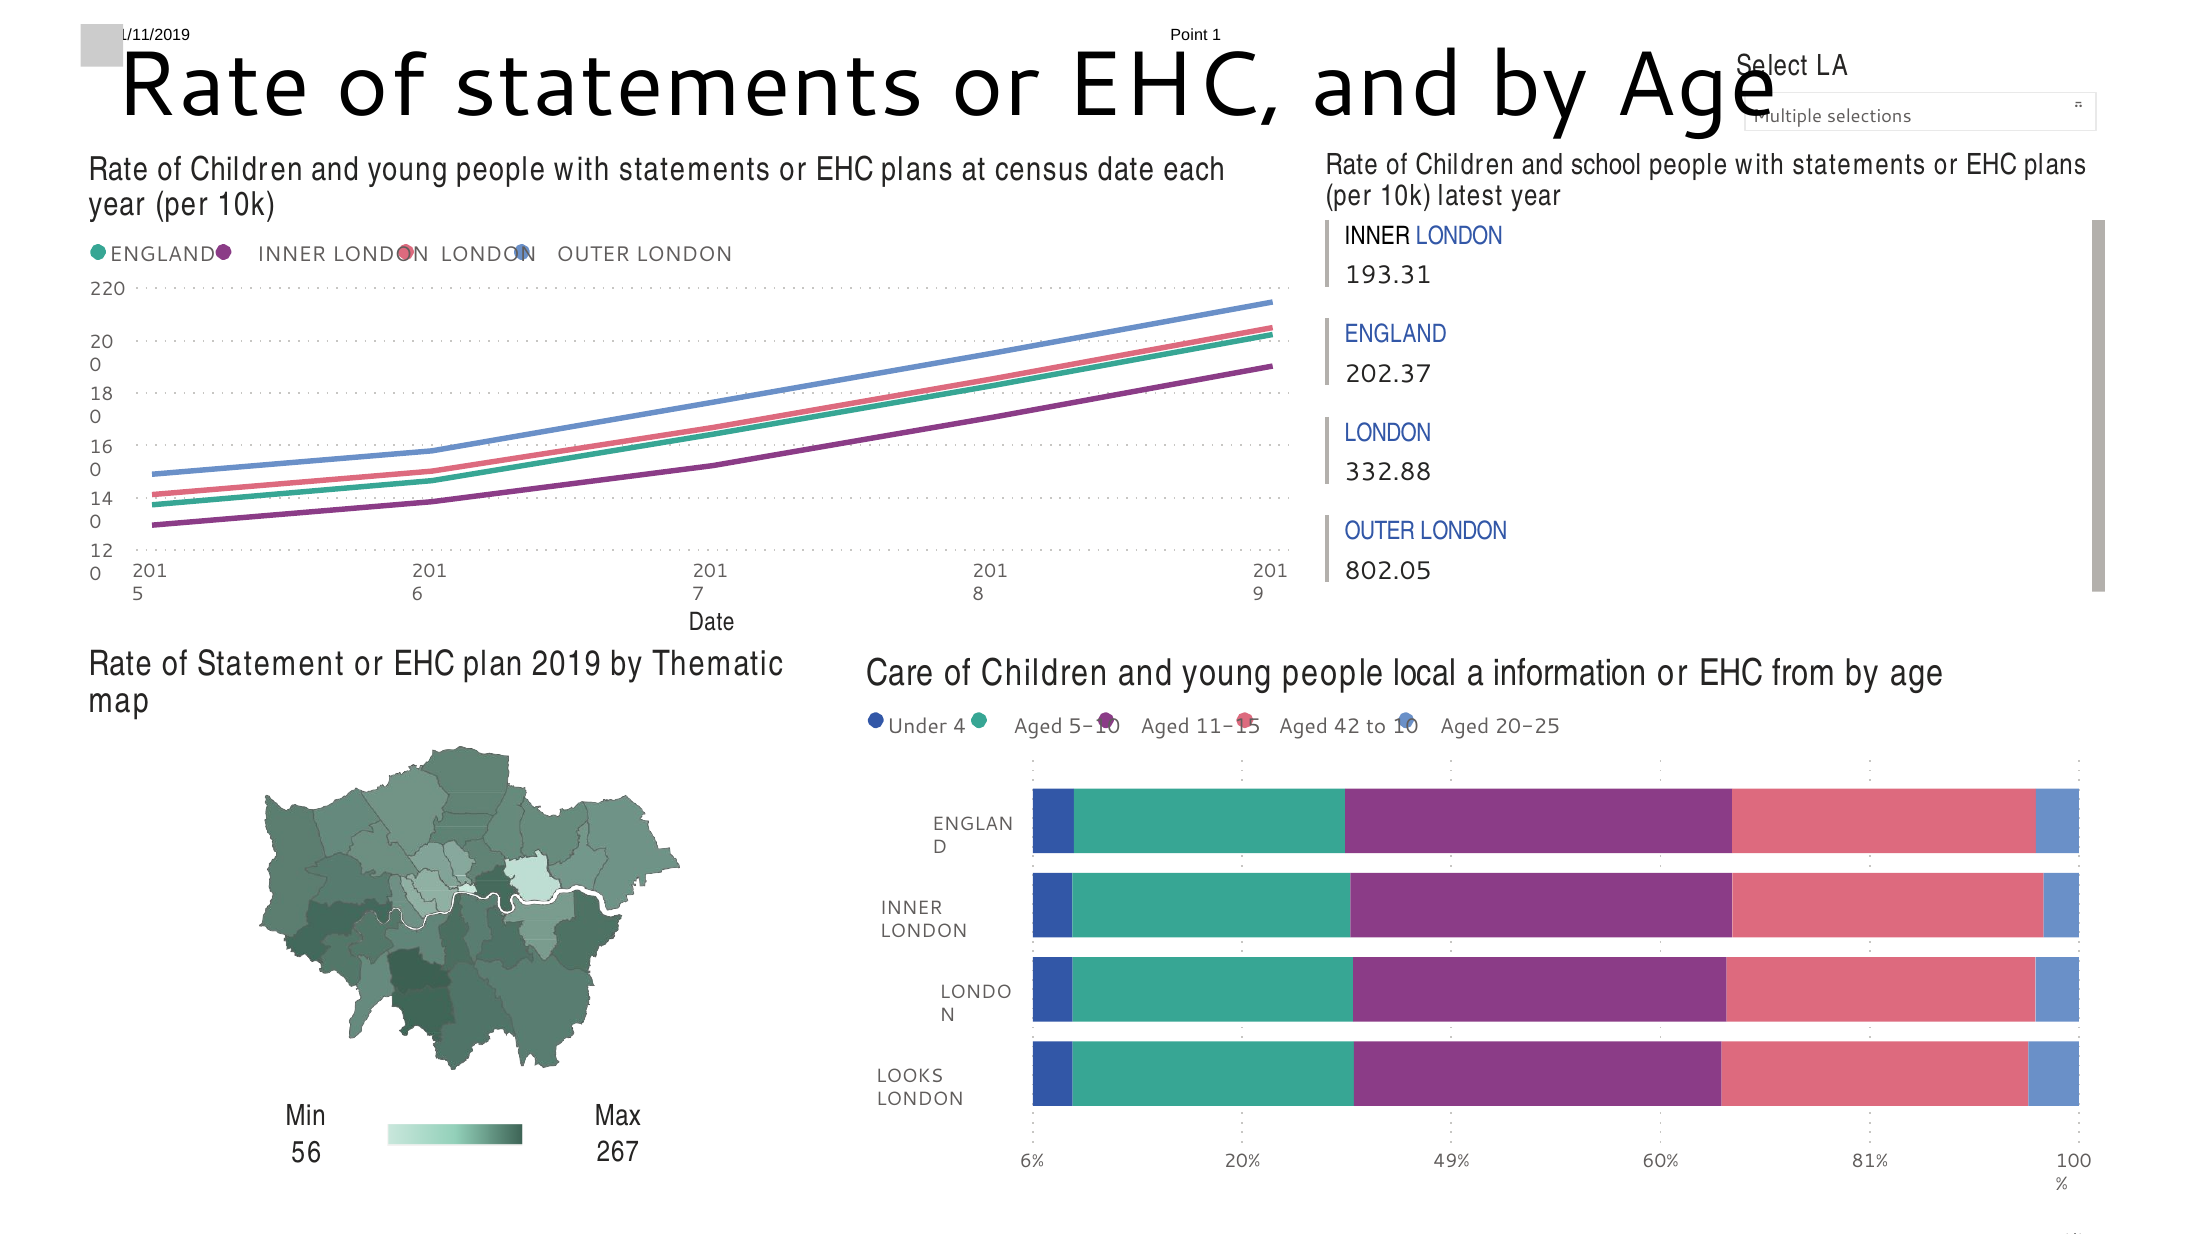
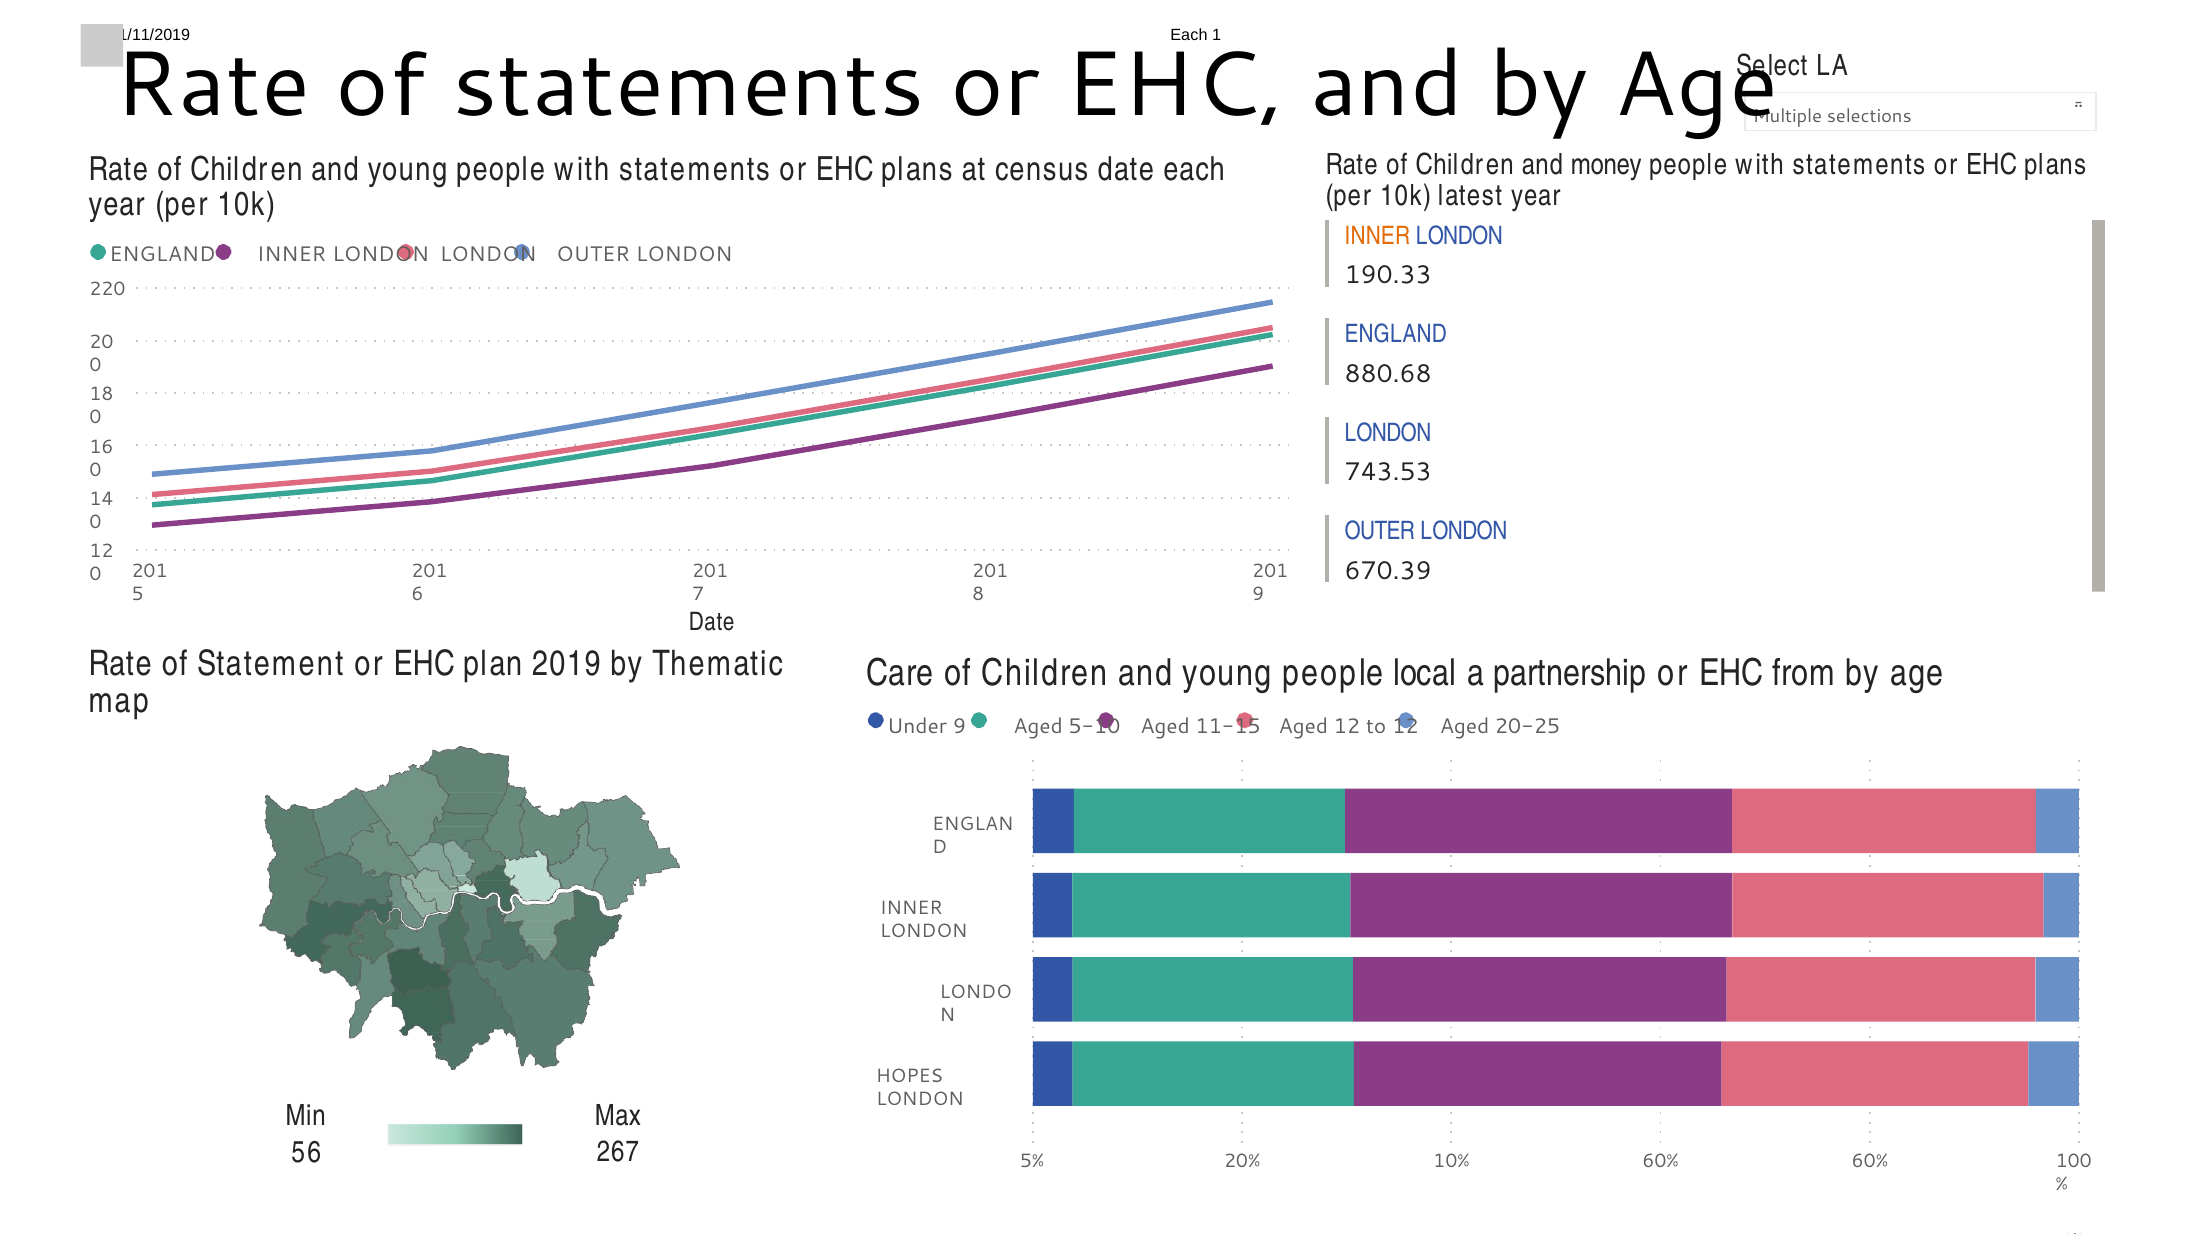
Point at (1189, 35): Point -> Each
school: school -> money
INNER at (1377, 236) colour: black -> orange
193.31: 193.31 -> 190.33
202.37: 202.37 -> 880.68
332.88: 332.88 -> 743.53
802.05: 802.05 -> 670.39
information: information -> partnership
Under 4: 4 -> 9
Aged 42: 42 -> 12
to 10: 10 -> 12
LOOKS: LOOKS -> HOPES
6%: 6% -> 5%
49%: 49% -> 10%
60% 81%: 81% -> 60%
